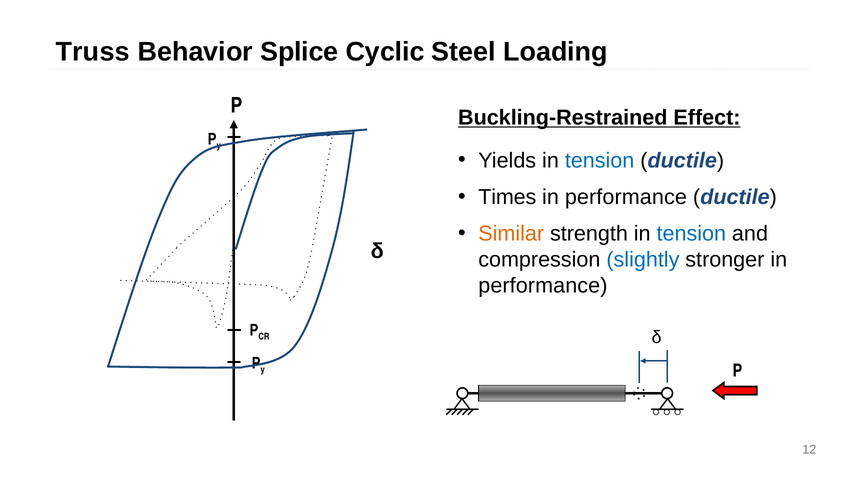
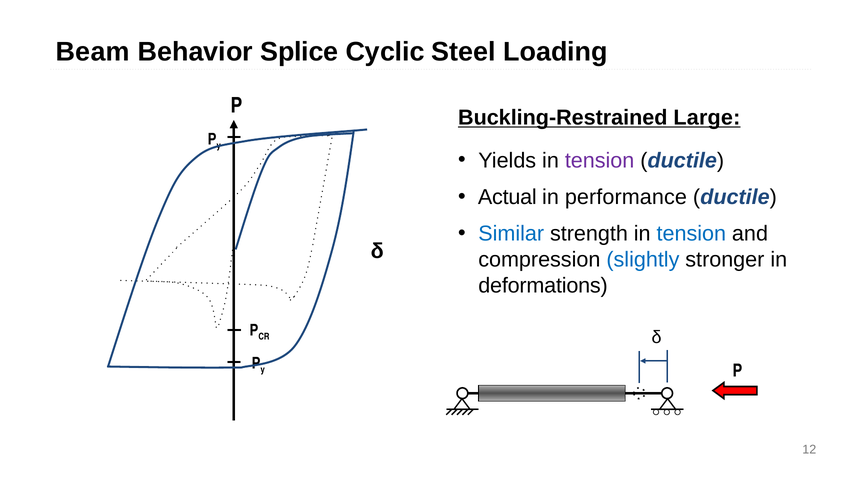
Truss: Truss -> Beam
Effect: Effect -> Large
tension at (600, 160) colour: blue -> purple
Times: Times -> Actual
Similar colour: orange -> blue
performance at (543, 285): performance -> deformations
